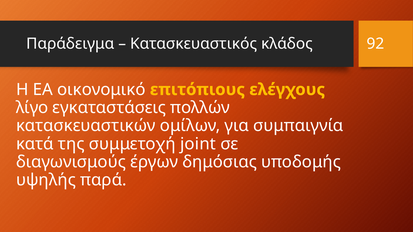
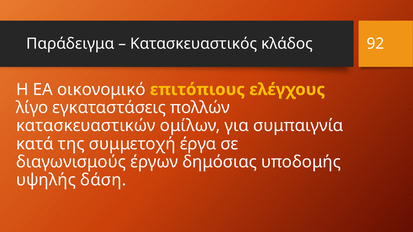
joint: joint -> έργα
παρά: παρά -> δάση
